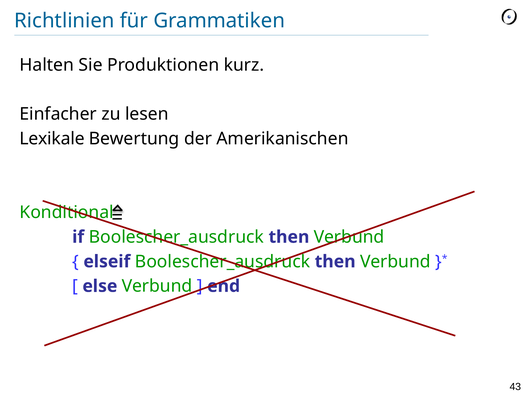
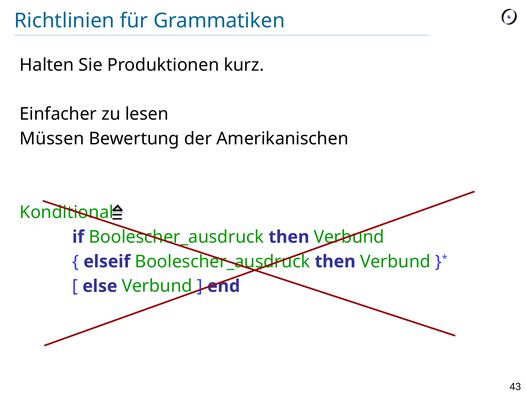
Lexikale: Lexikale -> Müssen
